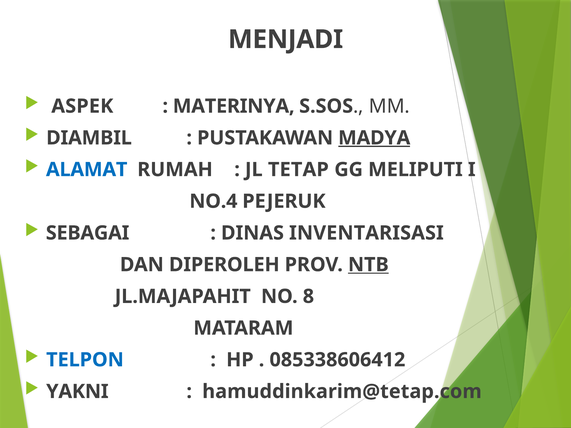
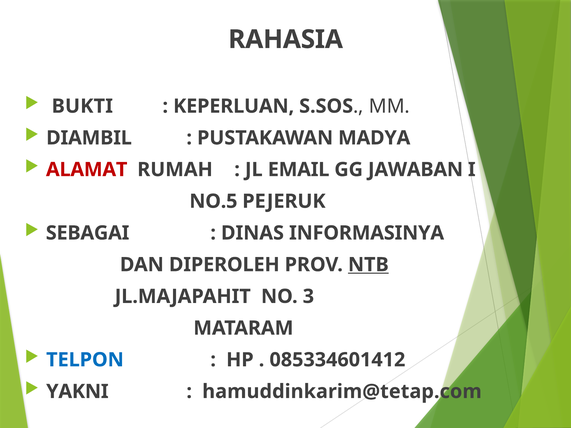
MENJADI: MENJADI -> RAHASIA
ASPEK: ASPEK -> BUKTI
MATERINYA: MATERINYA -> KEPERLUAN
MADYA underline: present -> none
ALAMAT colour: blue -> red
TETAP: TETAP -> EMAIL
MELIPUTI: MELIPUTI -> JAWABAN
NO.4: NO.4 -> NO.5
INVENTARISASI: INVENTARISASI -> INFORMASINYA
8: 8 -> 3
085338606412: 085338606412 -> 085334601412
